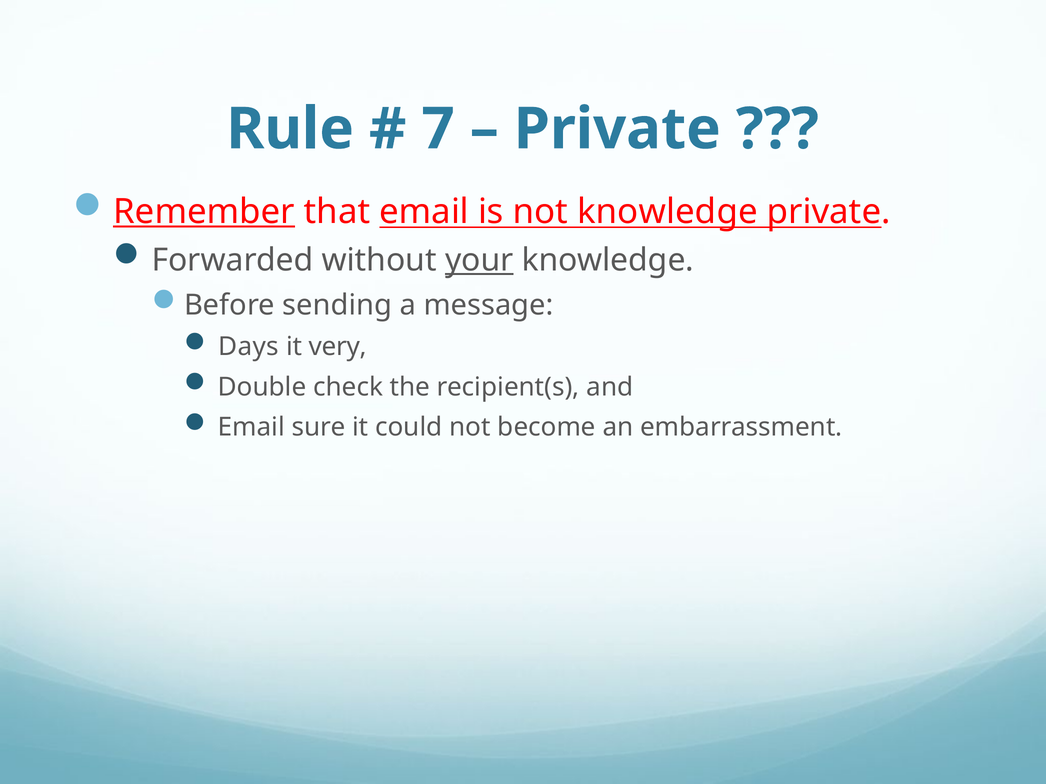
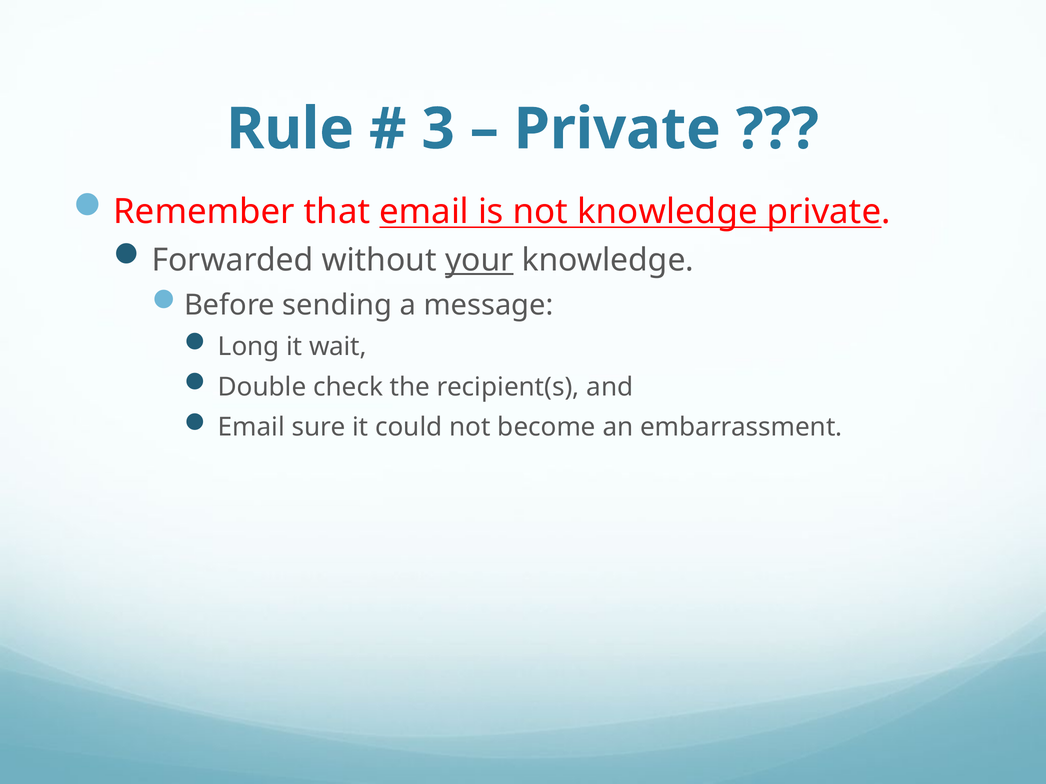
7: 7 -> 3
Remember underline: present -> none
Days: Days -> Long
very: very -> wait
